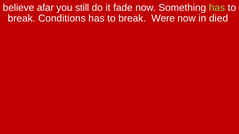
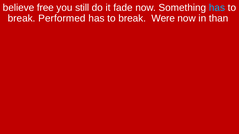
afar: afar -> free
has at (217, 8) colour: light green -> light blue
Conditions: Conditions -> Performed
died: died -> than
